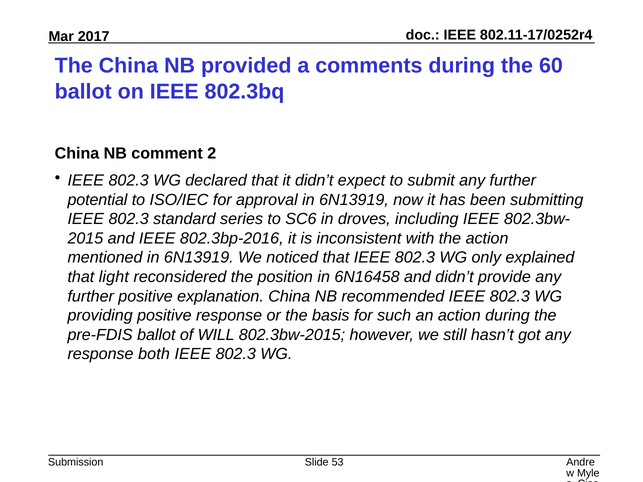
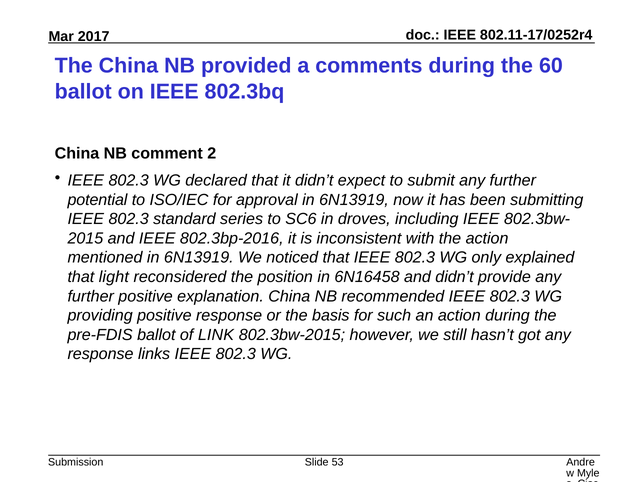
WILL: WILL -> LINK
both: both -> links
